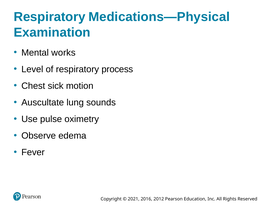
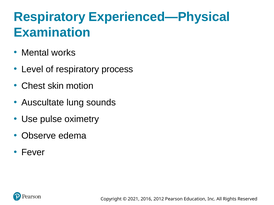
Medications—Physical: Medications—Physical -> Experienced—Physical
sick: sick -> skin
